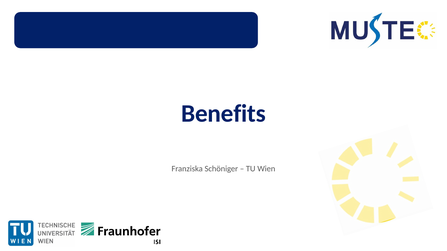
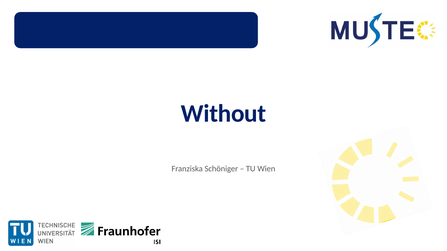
Benefits: Benefits -> Without
